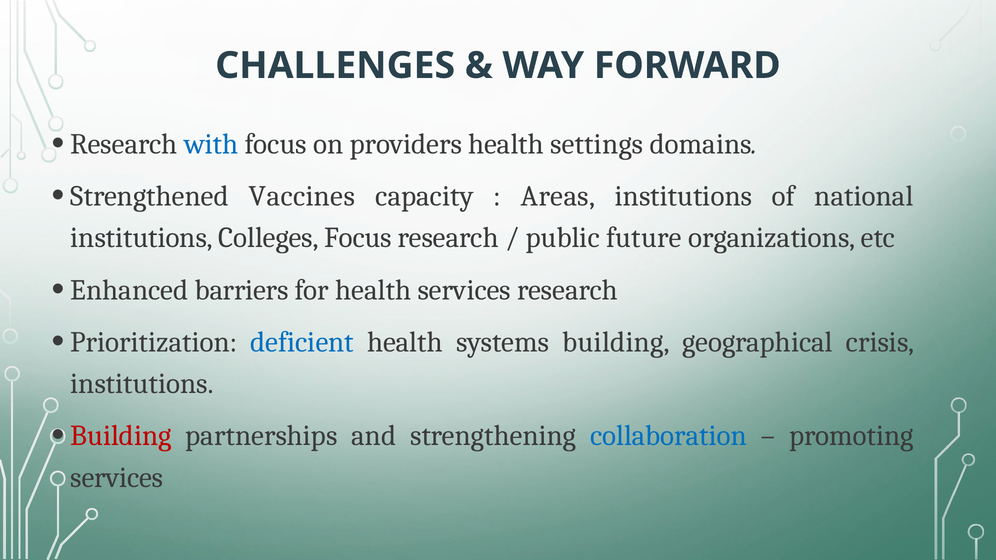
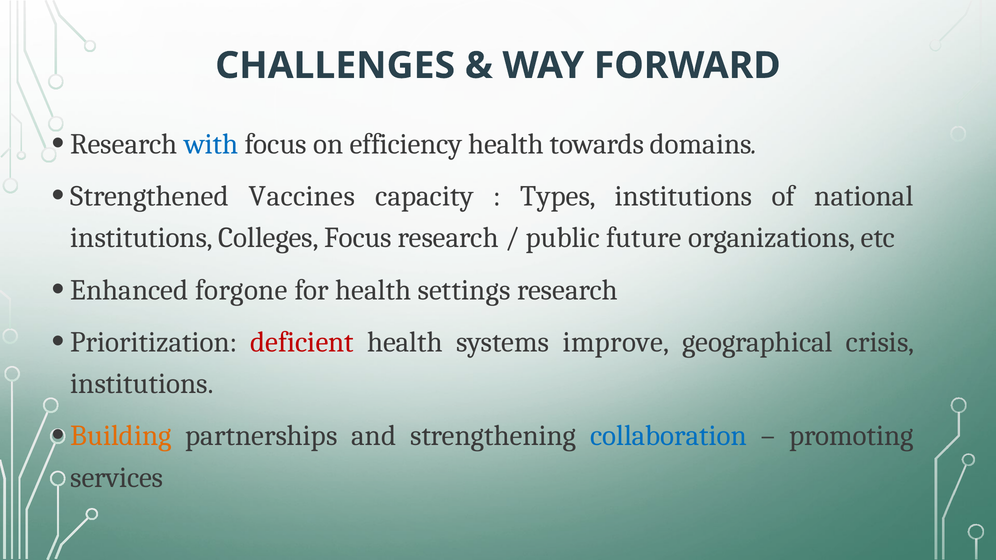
providers: providers -> efficiency
settings: settings -> towards
Areas: Areas -> Types
barriers: barriers -> forgone
health services: services -> settings
deficient colour: blue -> red
systems building: building -> improve
Building at (121, 436) colour: red -> orange
